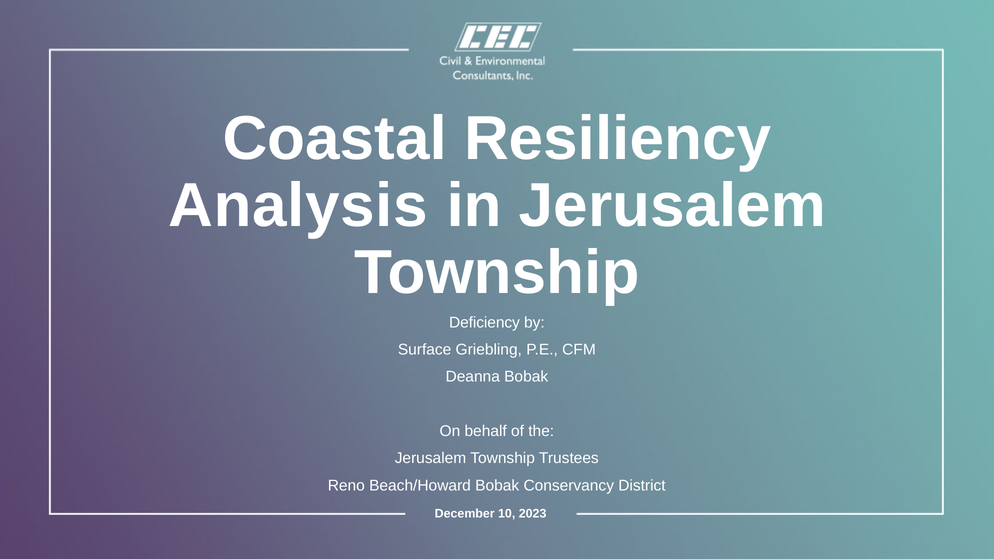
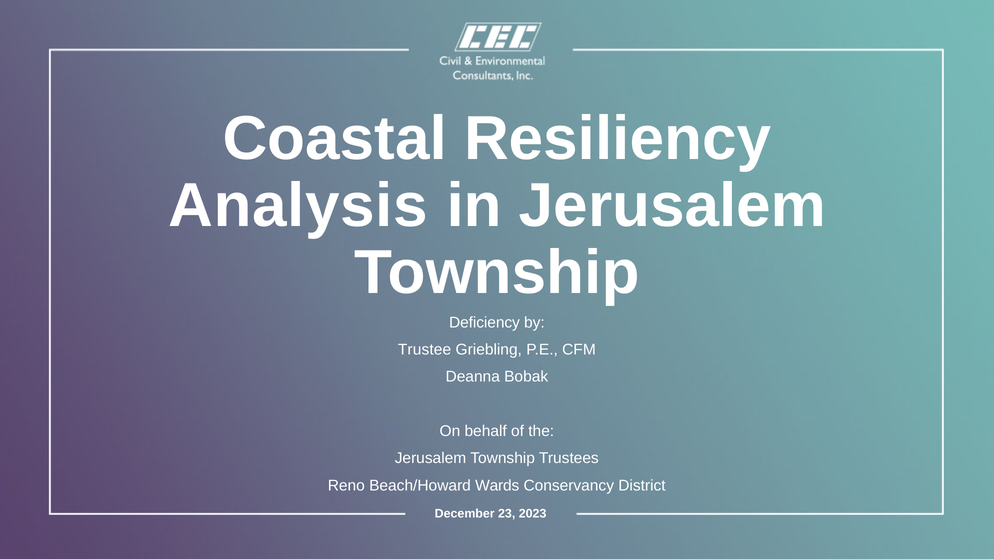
Surface: Surface -> Trustee
Beach/Howard Bobak: Bobak -> Wards
10: 10 -> 23
